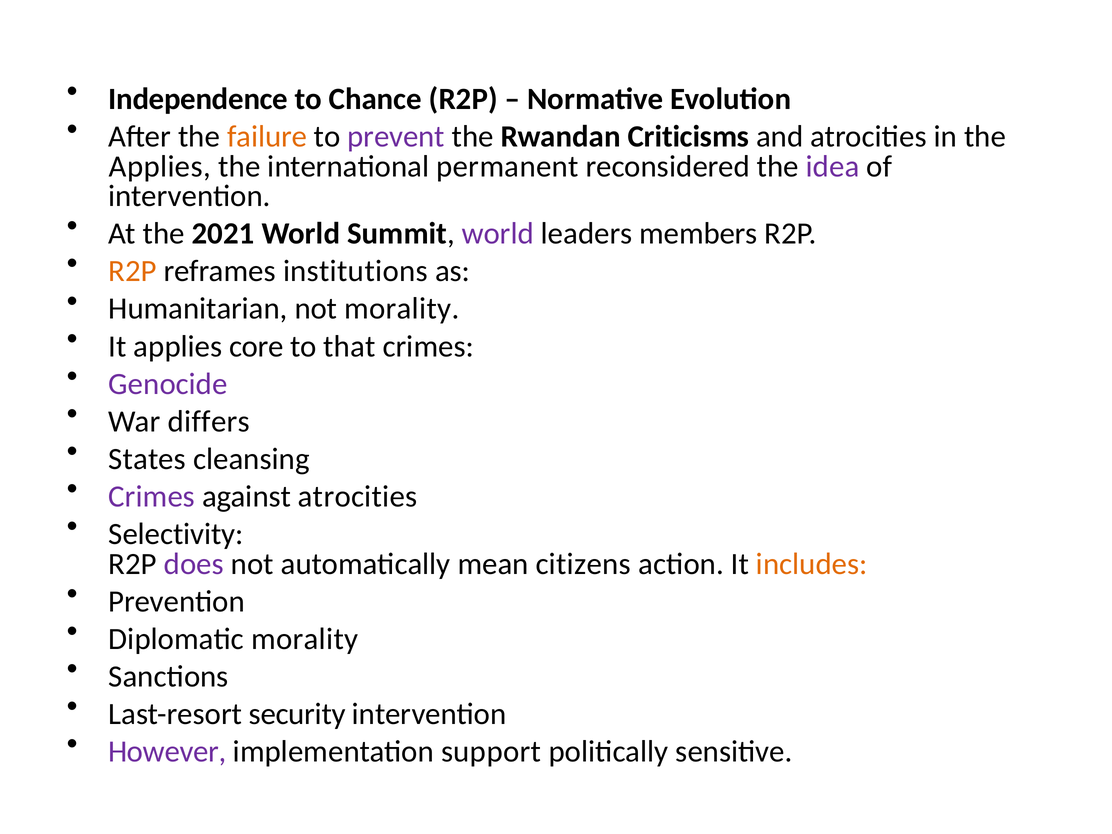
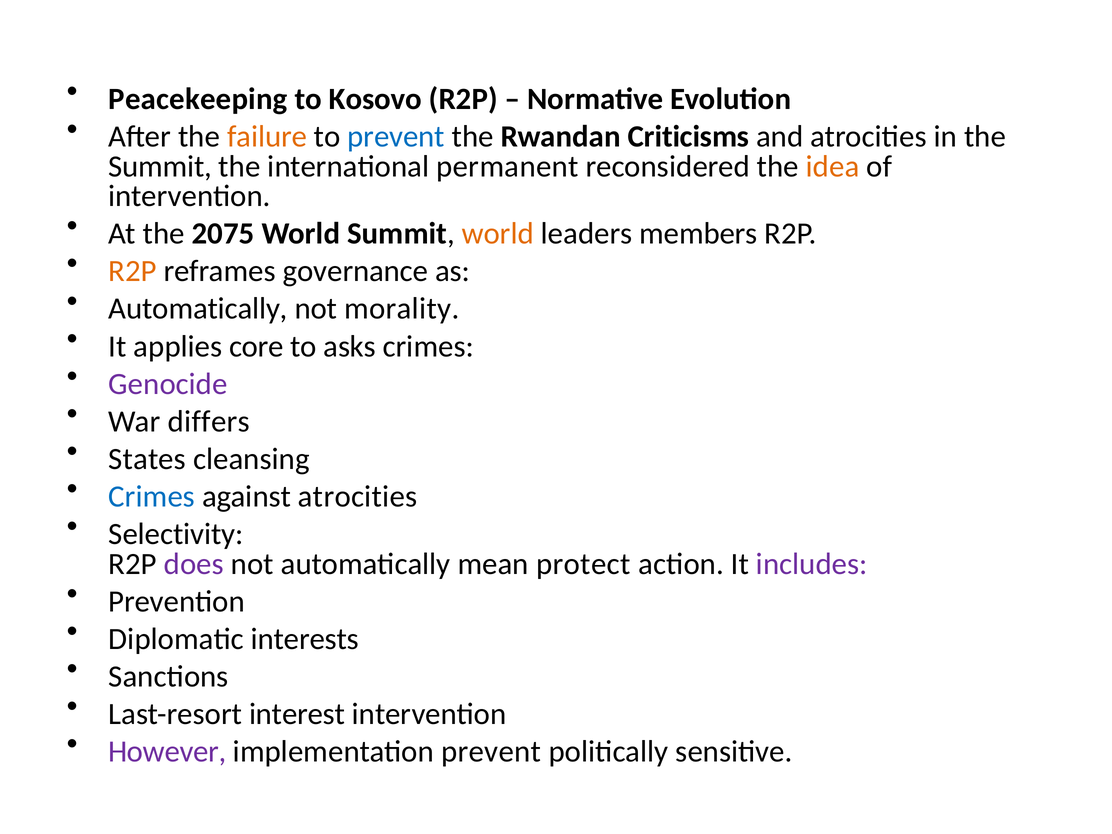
Independence: Independence -> Peacekeeping
Chance: Chance -> Kosovo
prevent at (396, 137) colour: purple -> blue
Applies at (160, 166): Applies -> Summit
idea colour: purple -> orange
2021: 2021 -> 2075
world at (498, 234) colour: purple -> orange
institutions: institutions -> governance
Humanitarian at (198, 309): Humanitarian -> Automatically
that: that -> asks
Crimes at (152, 497) colour: purple -> blue
citizens: citizens -> protect
includes colour: orange -> purple
Diplomatic morality: morality -> interests
security: security -> interest
implementation support: support -> prevent
